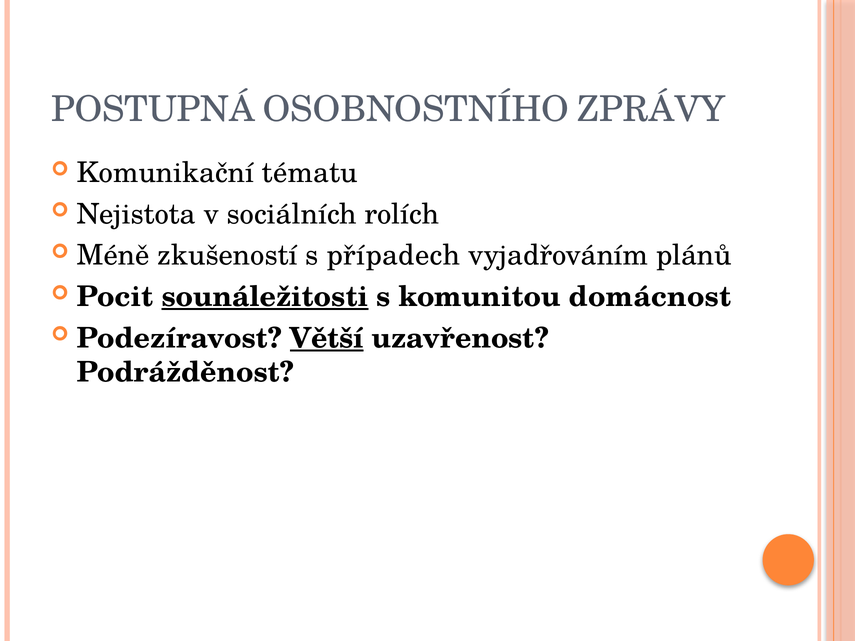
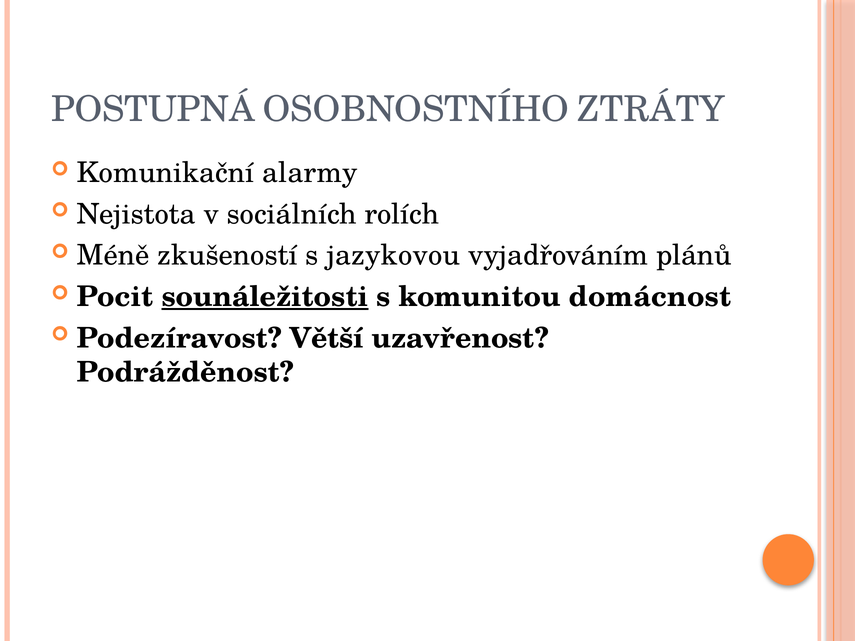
ZPRÁVY: ZPRÁVY -> ZTRÁTY
tématu: tématu -> alarmy
případech: případech -> jazykovou
Větší underline: present -> none
